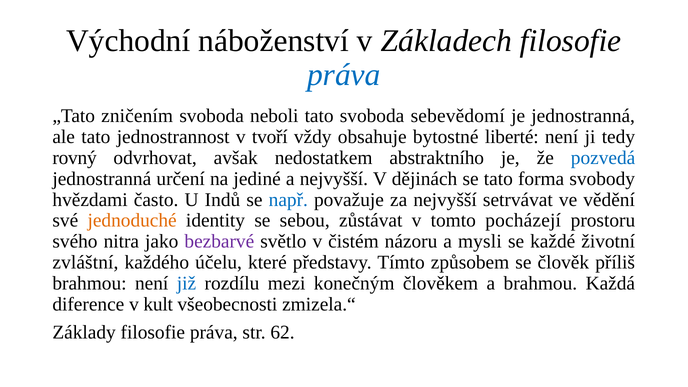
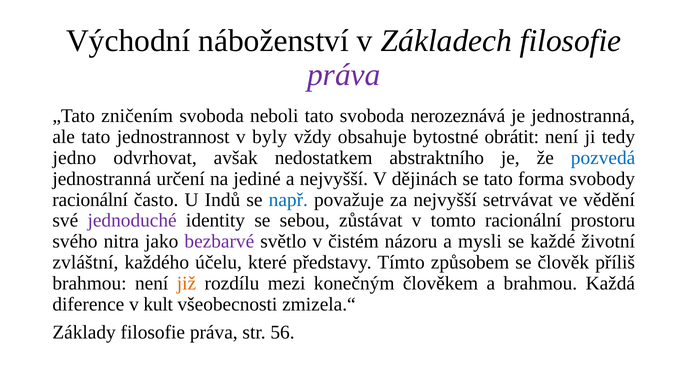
práva at (344, 75) colour: blue -> purple
sebevědomí: sebevědomí -> nerozeznává
tvoří: tvoří -> byly
liberté: liberté -> obrátit
rovný: rovný -> jedno
hvězdami at (90, 200): hvězdami -> racionální
jednoduché colour: orange -> purple
tomto pocházejí: pocházejí -> racionální
již colour: blue -> orange
62: 62 -> 56
